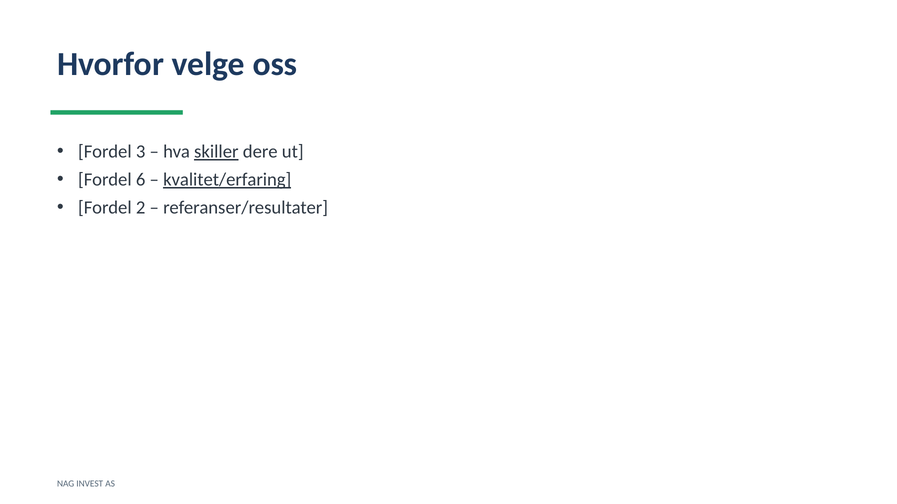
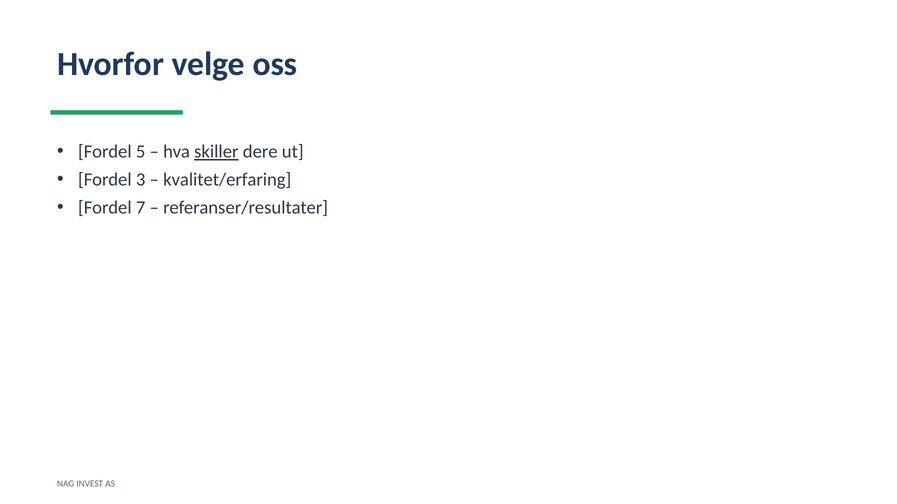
3: 3 -> 5
6: 6 -> 3
kvalitet/erfaring underline: present -> none
2: 2 -> 7
